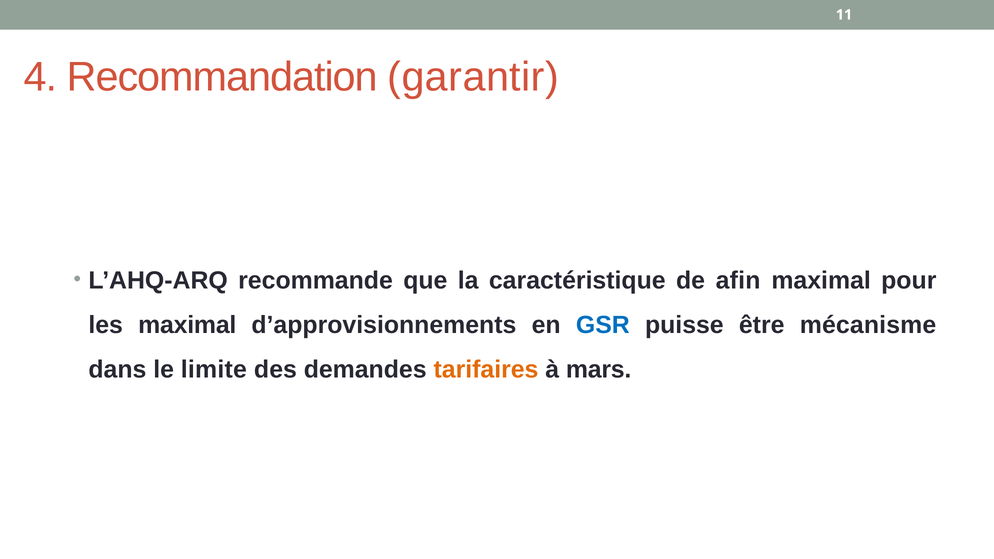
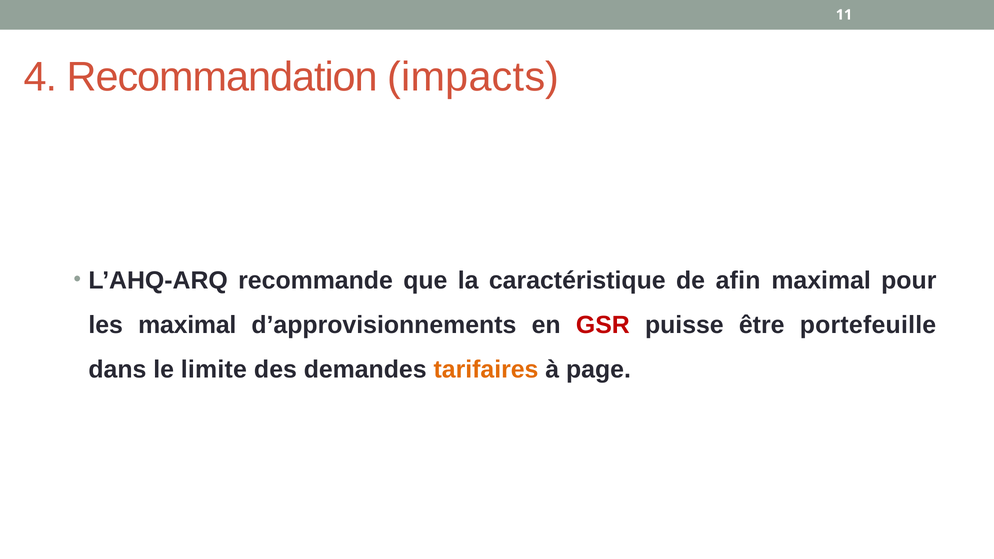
garantir: garantir -> impacts
GSR colour: blue -> red
mécanisme: mécanisme -> portefeuille
mars: mars -> page
